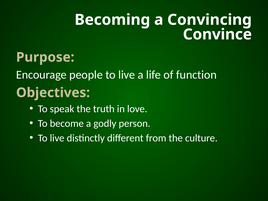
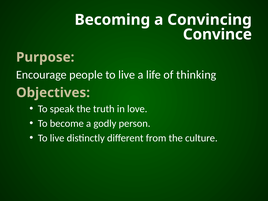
function: function -> thinking
